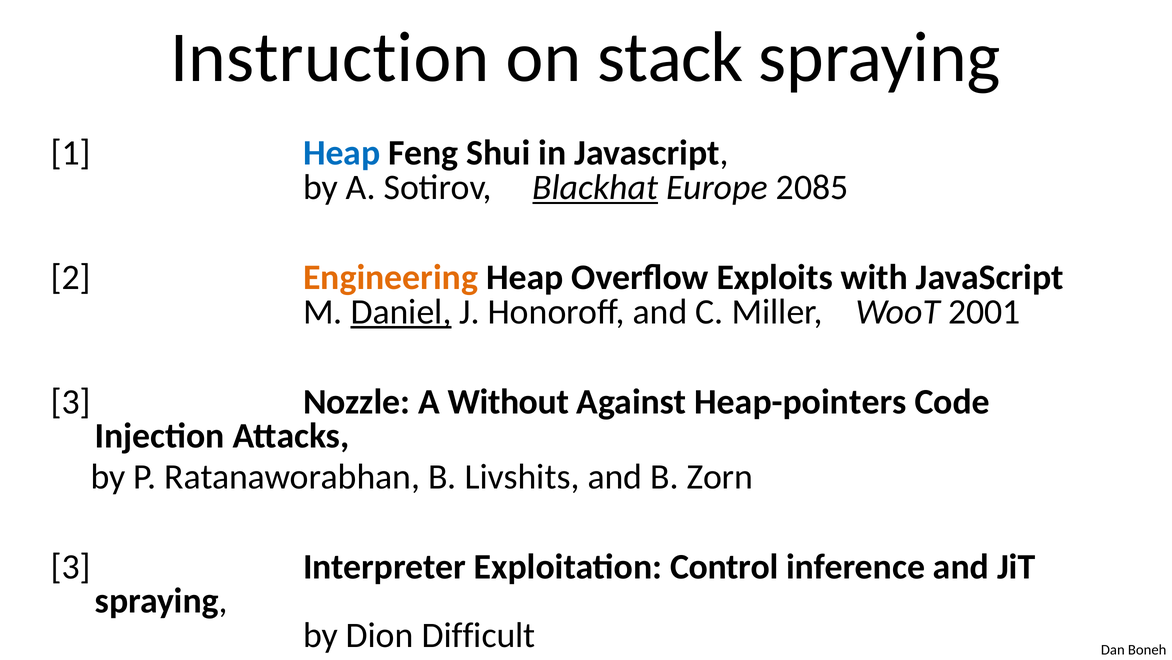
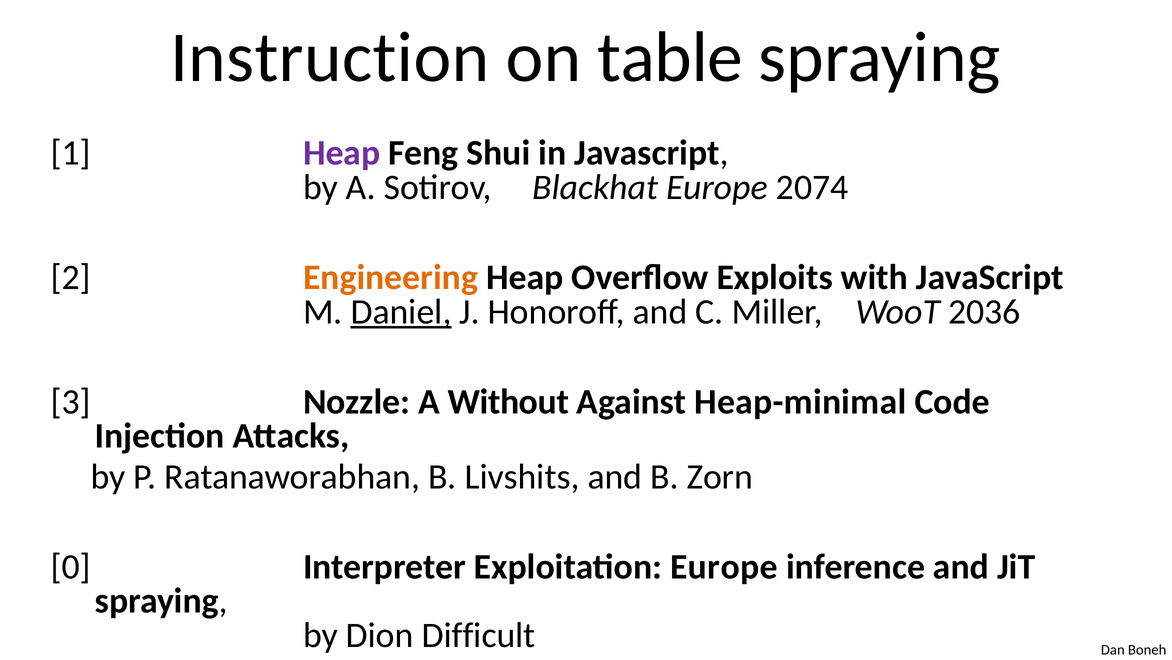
stack: stack -> table
Heap at (342, 153) colour: blue -> purple
Blackhat underline: present -> none
2085: 2085 -> 2074
2001: 2001 -> 2036
Heap-pointers: Heap-pointers -> Heap-minimal
3 at (71, 566): 3 -> 0
Exploitation Control: Control -> Europe
